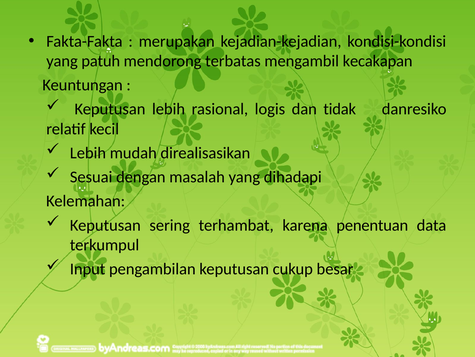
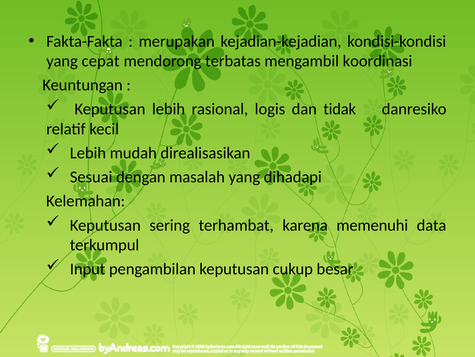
patuh: patuh -> cepat
kecakapan: kecakapan -> koordinasi
penentuan: penentuan -> memenuhi
